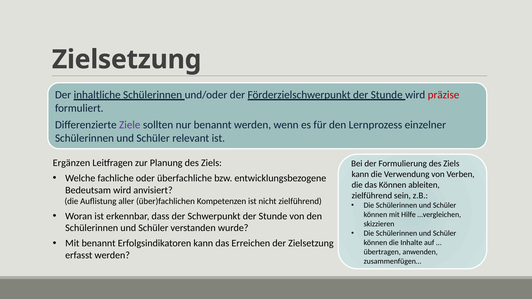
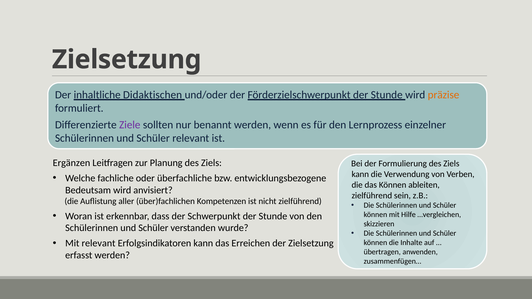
inhaltliche Schülerinnen: Schülerinnen -> Didaktischen
präzise colour: red -> orange
Mit benannt: benannt -> relevant
